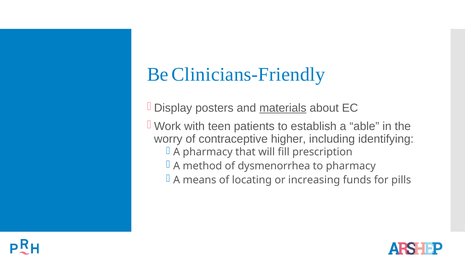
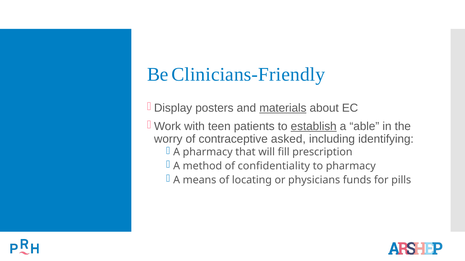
establish underline: none -> present
higher: higher -> asked
dysmenorrhea: dysmenorrhea -> confidentiality
increasing: increasing -> physicians
